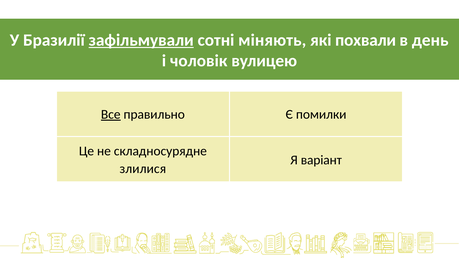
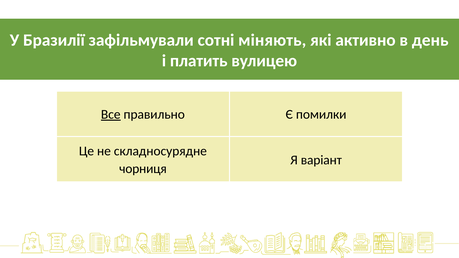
зафільмували underline: present -> none
похвали: похвали -> активно
чоловік: чоловік -> платить
злилися: злилися -> чорниця
